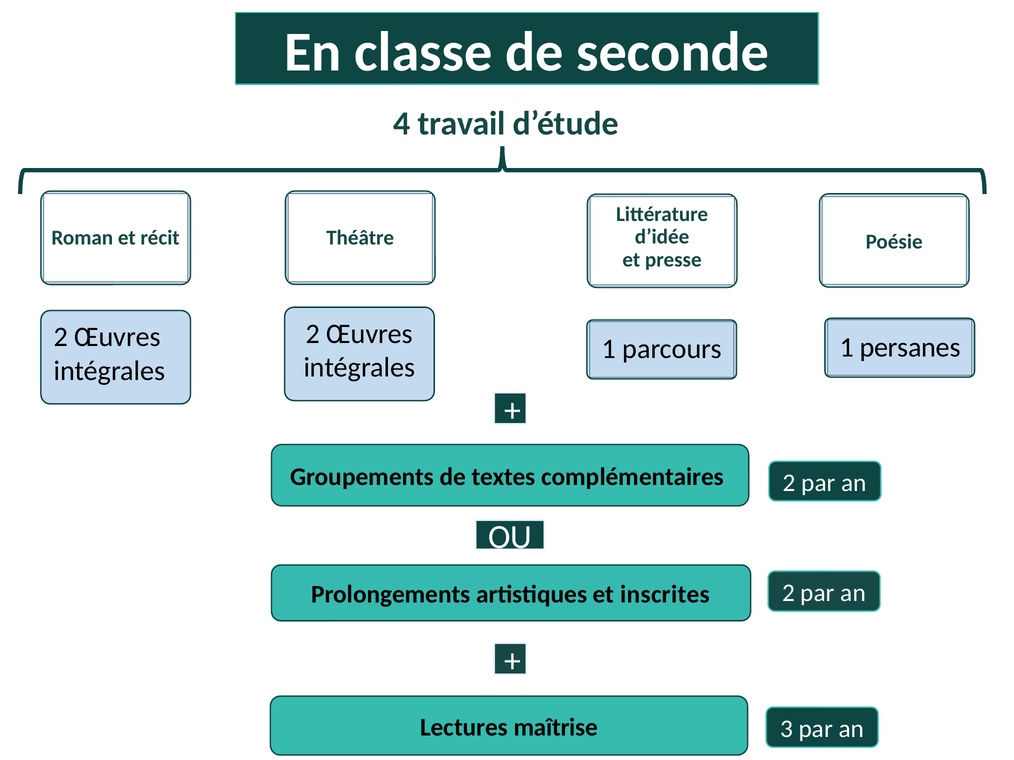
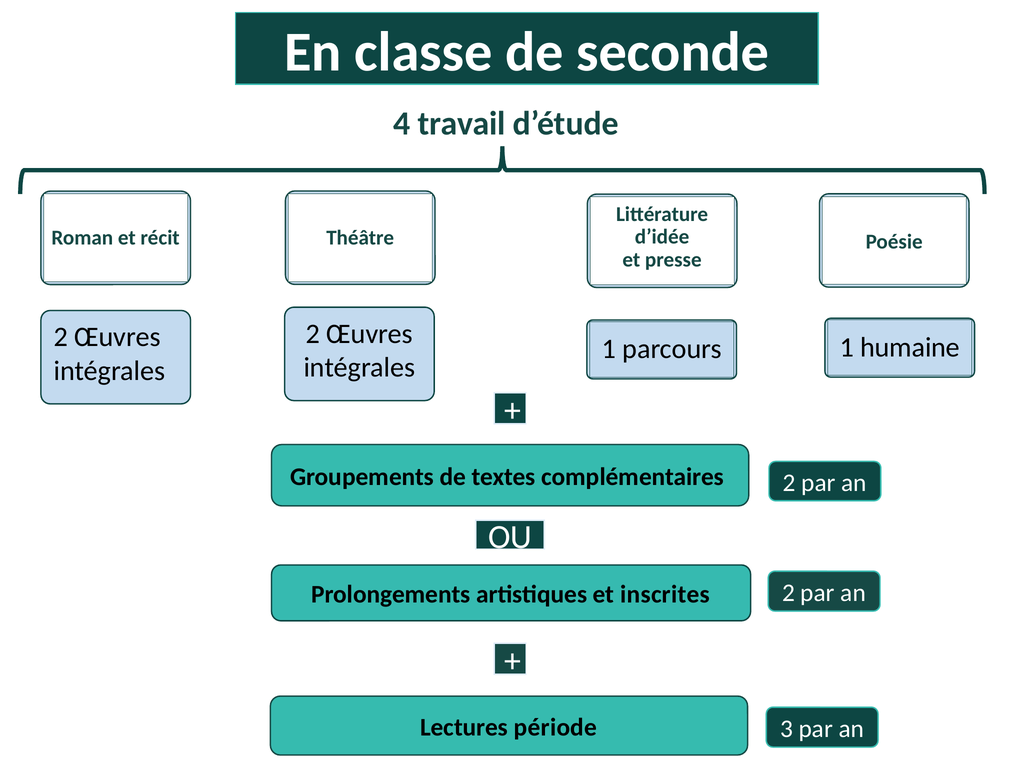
persanes: persanes -> humaine
maîtrise: maîtrise -> période
